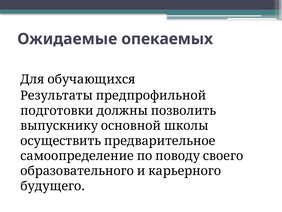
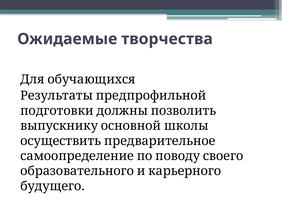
опекаемых: опекаемых -> творчества
